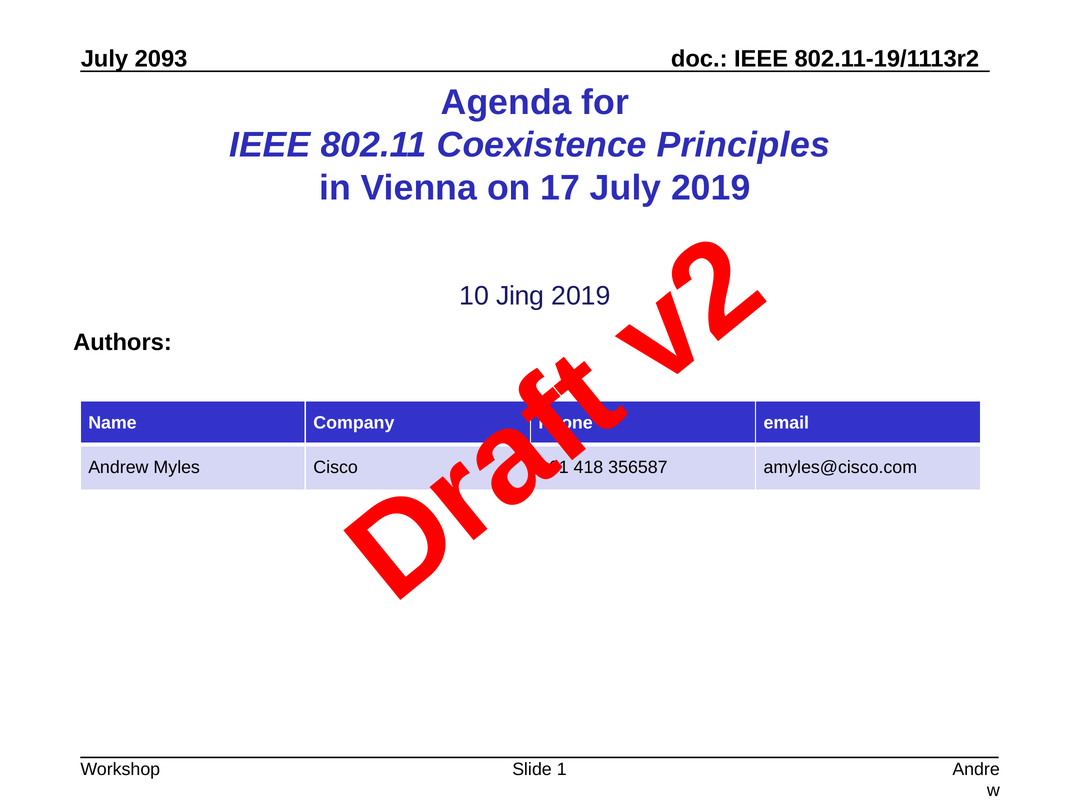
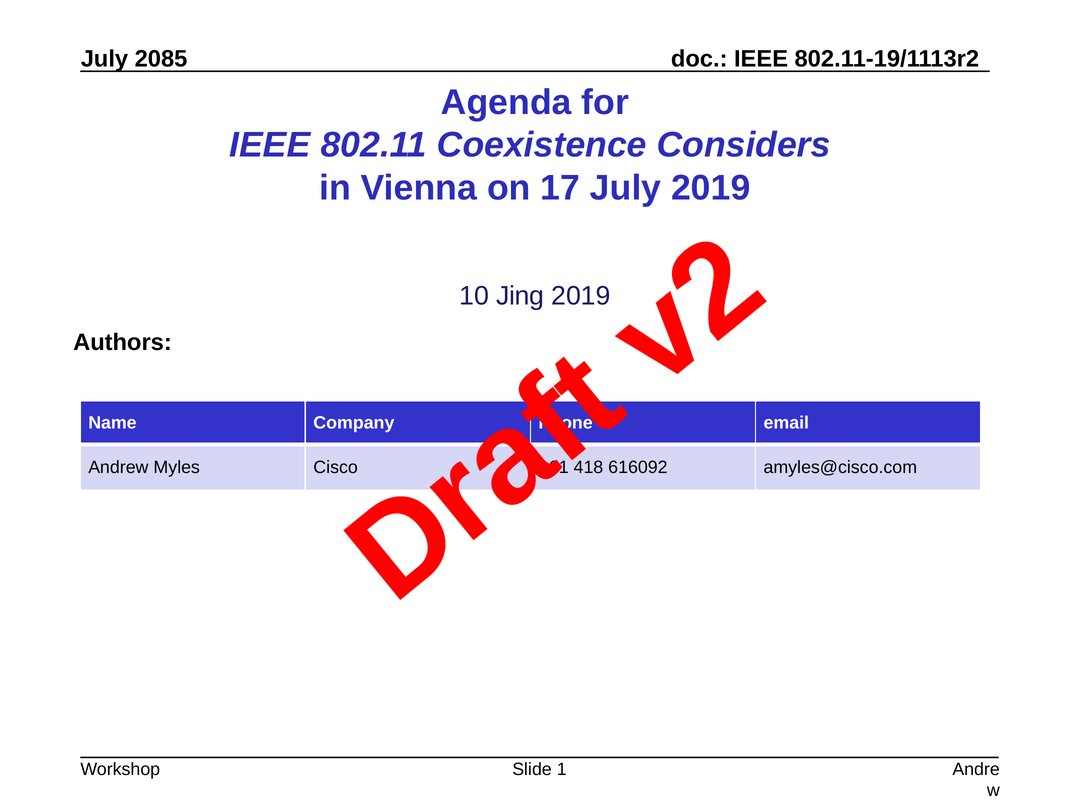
2093: 2093 -> 2085
Principles: Principles -> Considers
356587: 356587 -> 616092
